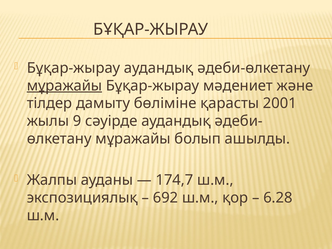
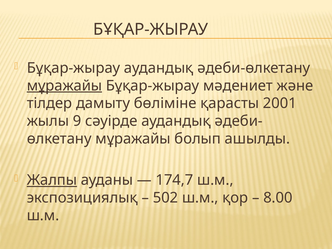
Жалпы underline: none -> present
692: 692 -> 502
6.28: 6.28 -> 8.00
